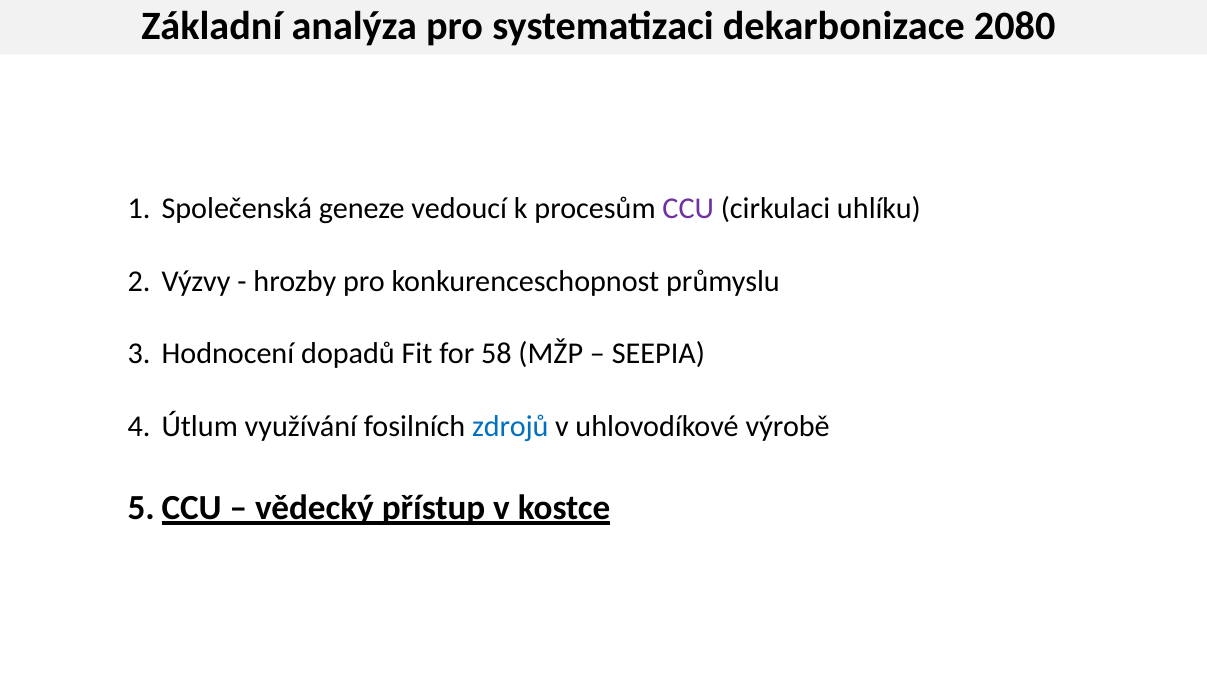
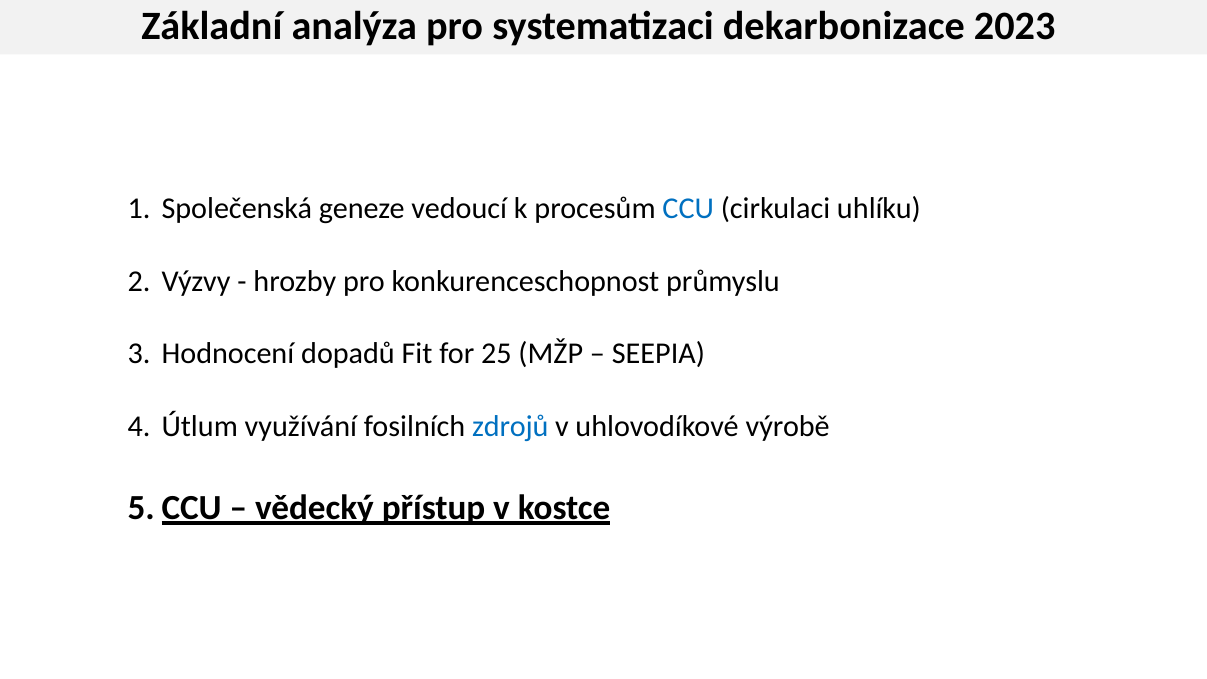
2080: 2080 -> 2023
CCU colour: purple -> blue
58: 58 -> 25
